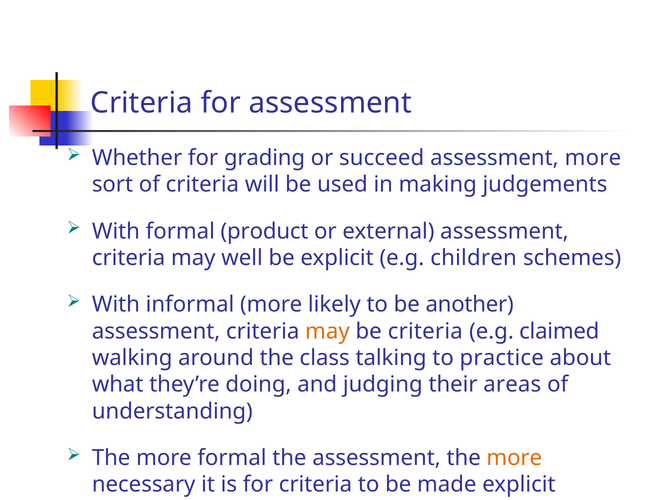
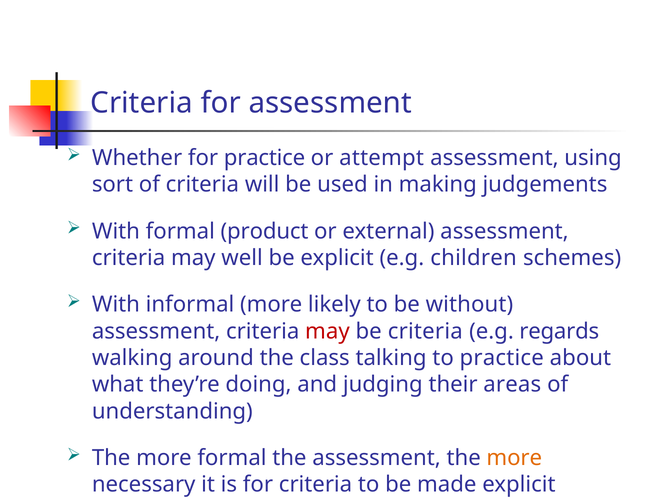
for grading: grading -> practice
succeed: succeed -> attempt
assessment more: more -> using
another: another -> without
may at (327, 331) colour: orange -> red
claimed: claimed -> regards
